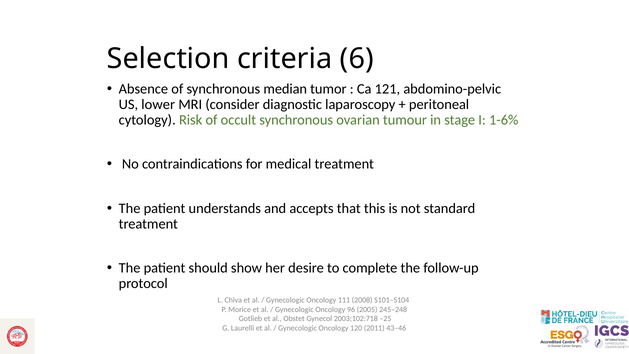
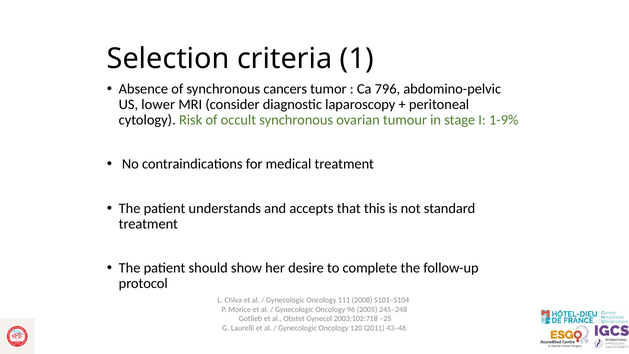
6: 6 -> 1
median: median -> cancers
121: 121 -> 796
1-6%: 1-6% -> 1-9%
